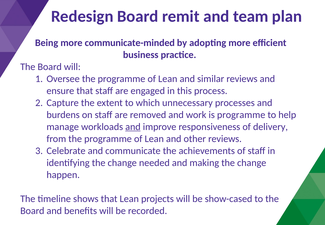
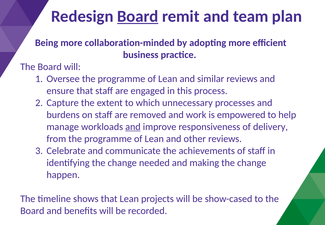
Board at (138, 16) underline: none -> present
communicate-minded: communicate-minded -> collaboration-minded
is programme: programme -> empowered
